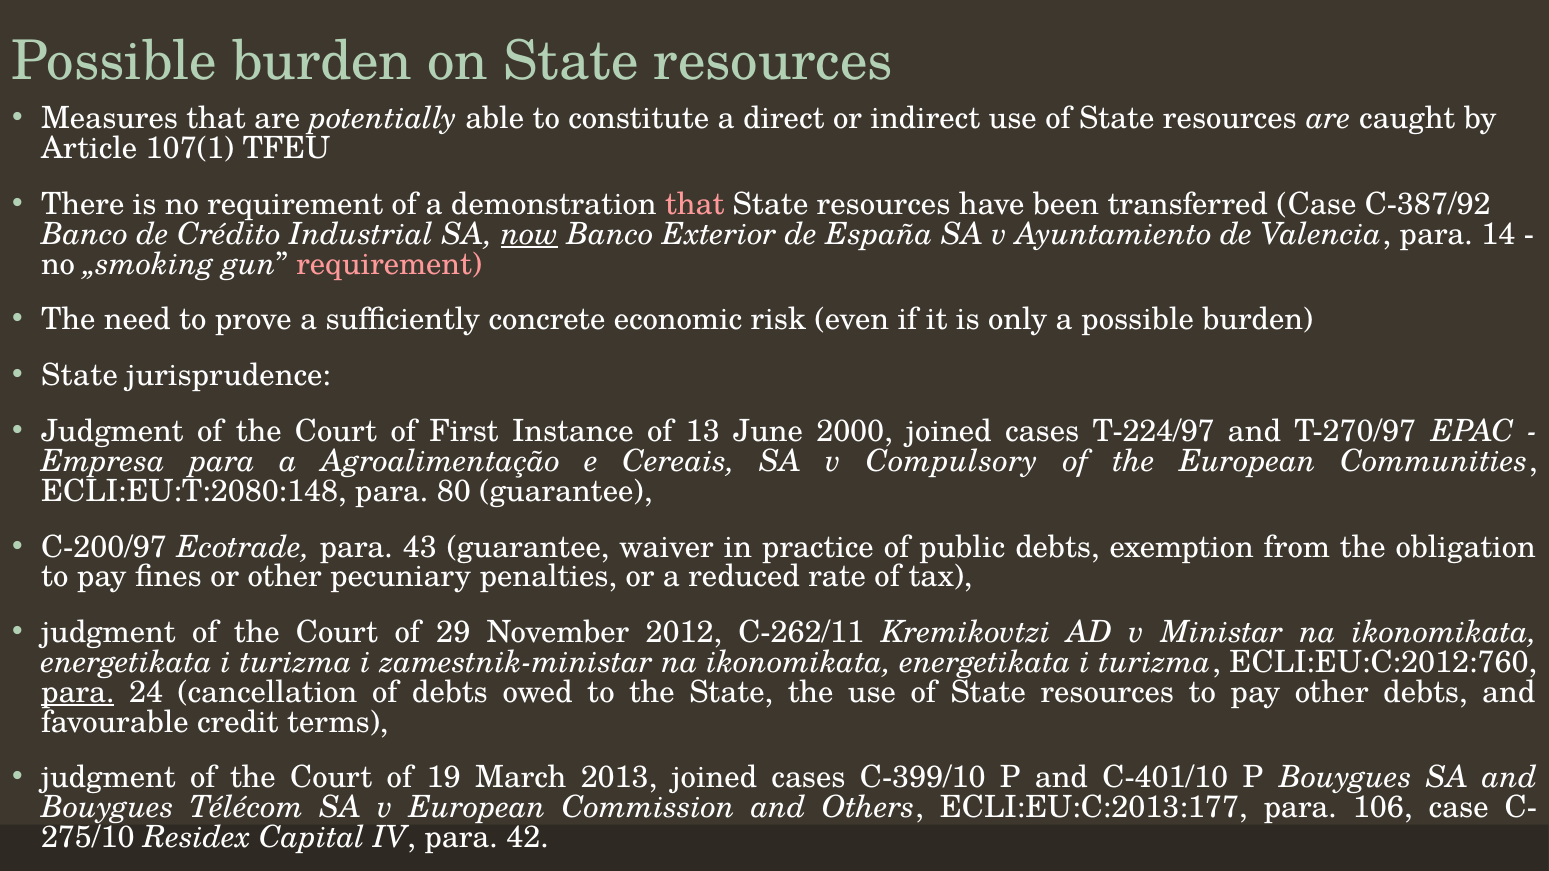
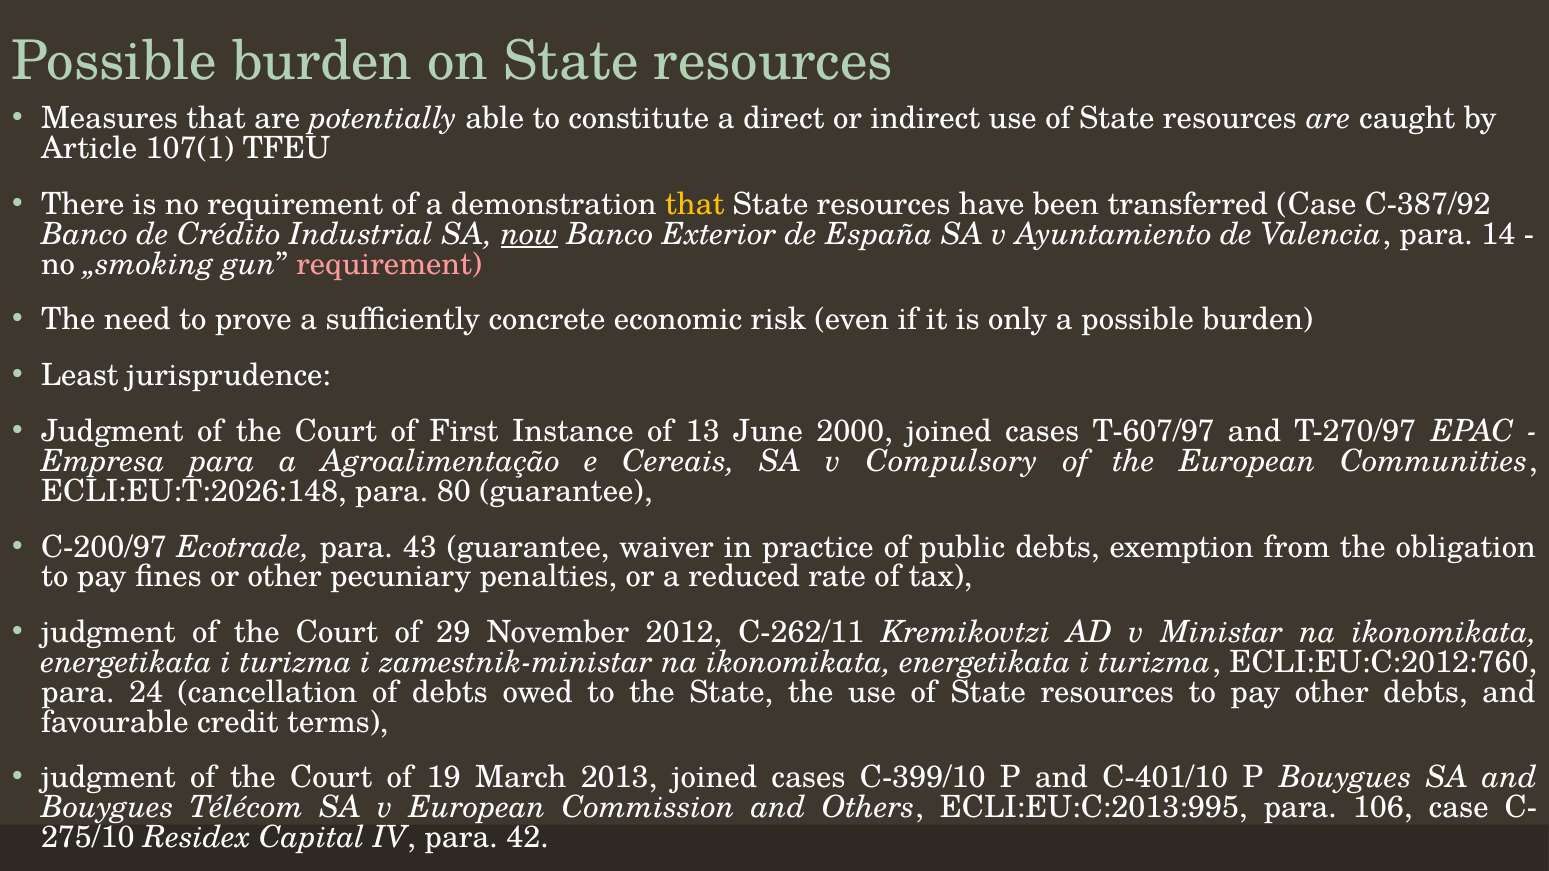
that at (695, 204) colour: pink -> yellow
State at (79, 376): State -> Least
T-224/97: T-224/97 -> T-607/97
ECLI:EU:T:2080:148: ECLI:EU:T:2080:148 -> ECLI:EU:T:2026:148
para at (78, 692) underline: present -> none
ECLI:EU:C:2013:177: ECLI:EU:C:2013:177 -> ECLI:EU:C:2013:995
